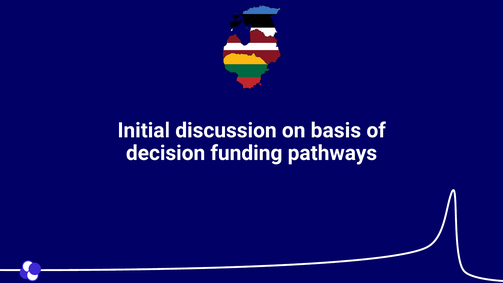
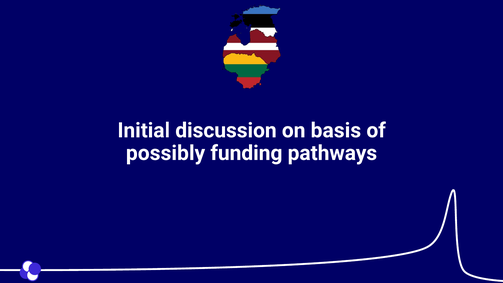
decision: decision -> possibly
